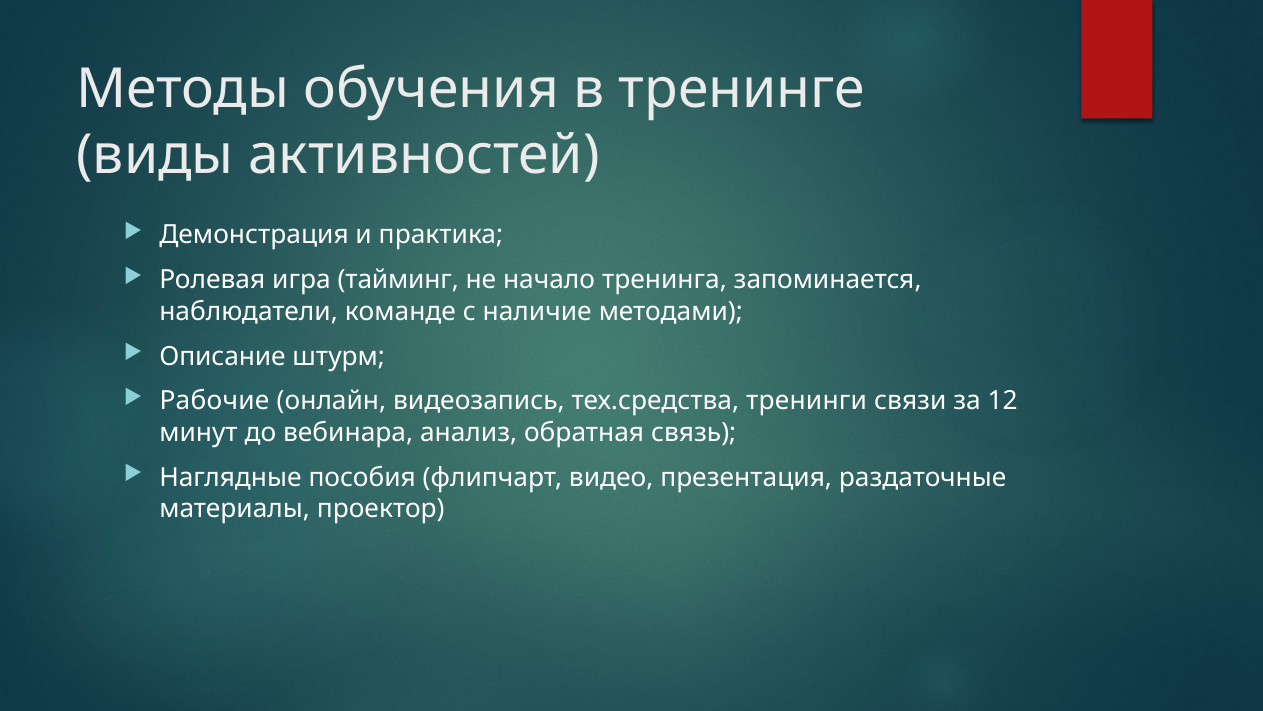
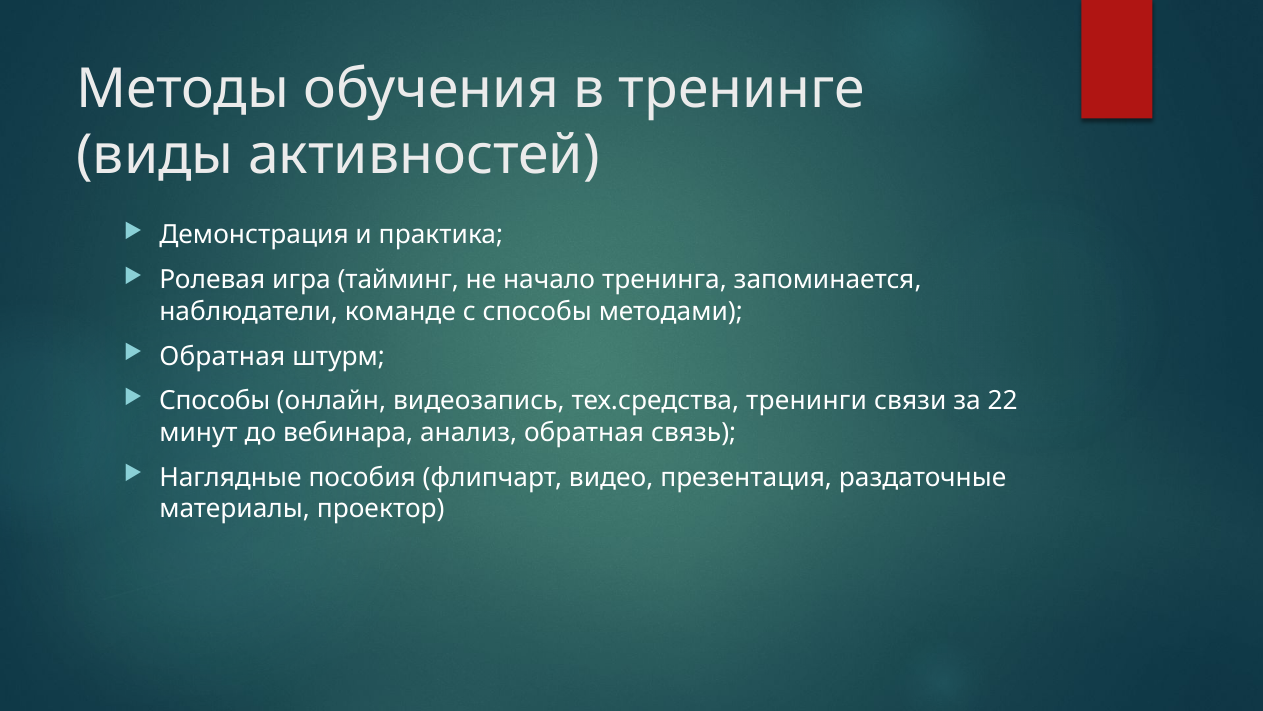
с наличие: наличие -> способы
Описание at (222, 356): Описание -> Обратная
Рабочие at (214, 401): Рабочие -> Способы
12: 12 -> 22
